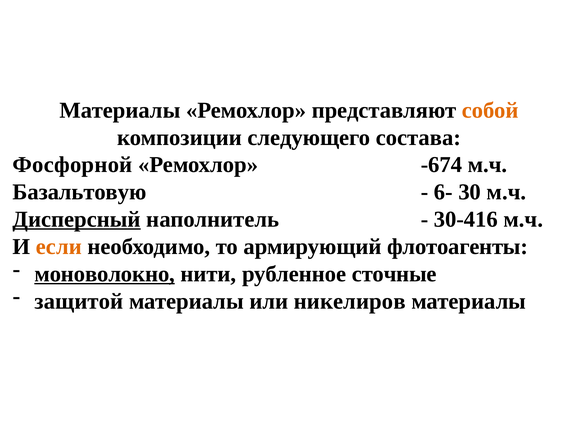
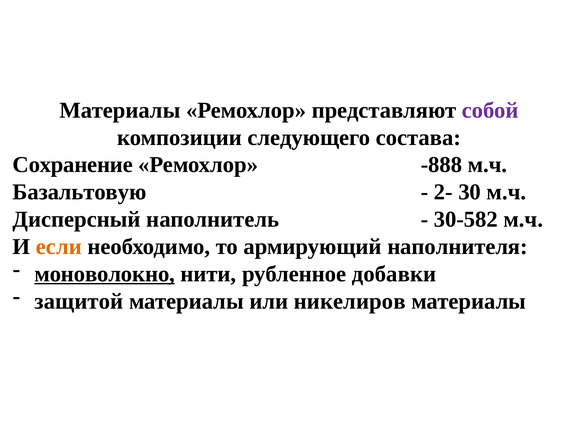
собой colour: orange -> purple
Фосфорной: Фосфорной -> Сохранение
-674: -674 -> -888
6-: 6- -> 2-
Дисперсный underline: present -> none
30-416: 30-416 -> 30-582
флотоагенты: флотоагенты -> наполнителя
сточные: сточные -> добавки
